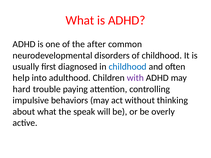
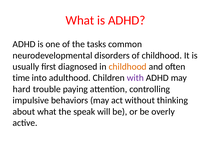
after: after -> tasks
childhood at (128, 67) colour: blue -> orange
help: help -> time
